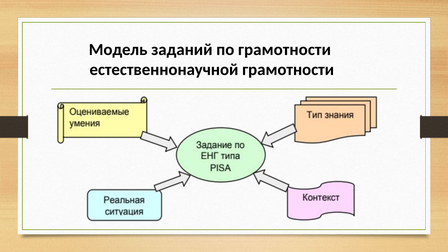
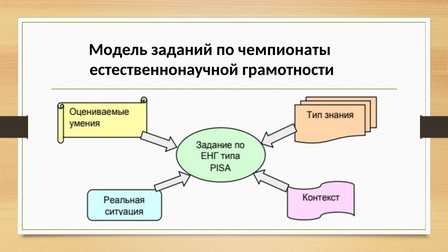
по грамотности: грамотности -> чемпионаты
